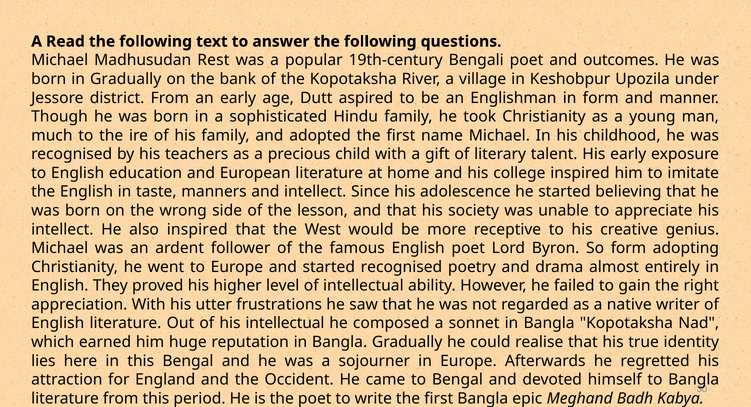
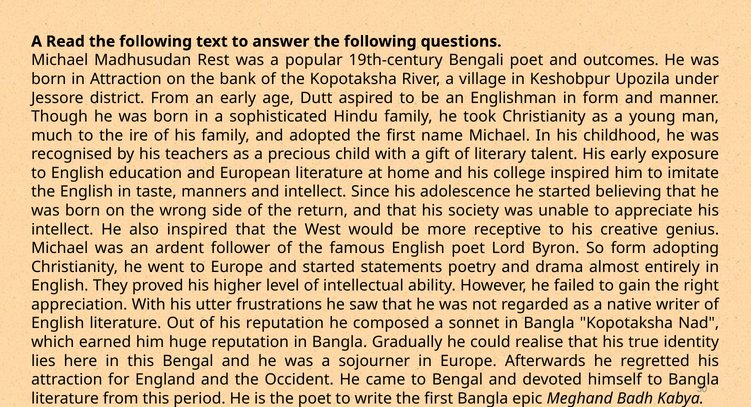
in Gradually: Gradually -> Attraction
lesson: lesson -> return
started recognised: recognised -> statements
his intellectual: intellectual -> reputation
